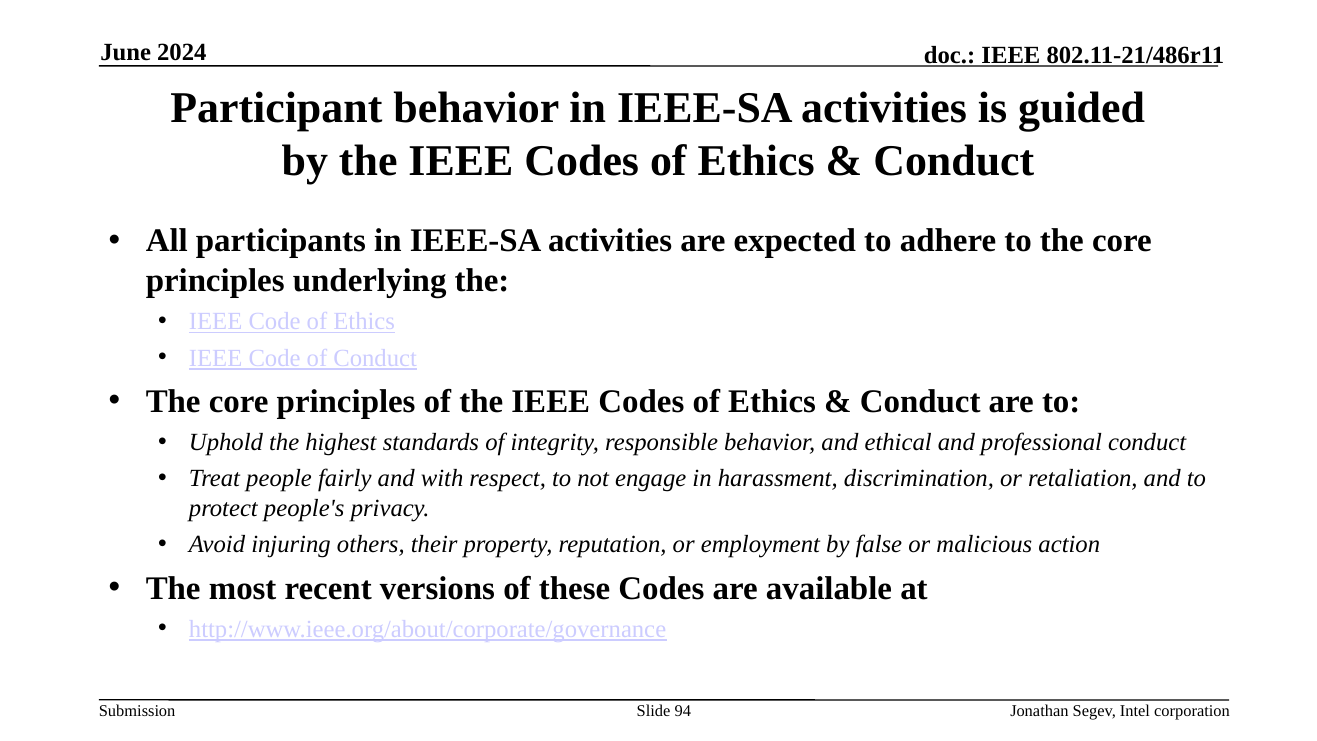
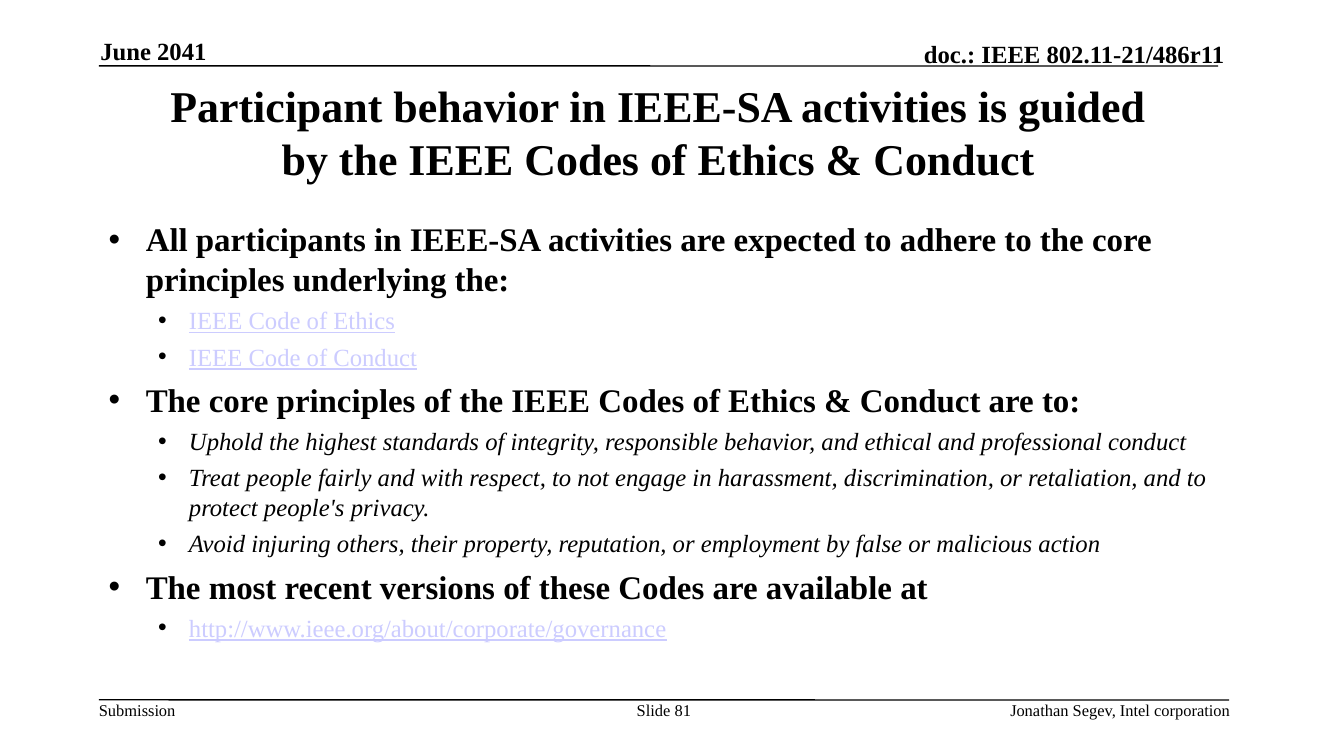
2024: 2024 -> 2041
94: 94 -> 81
